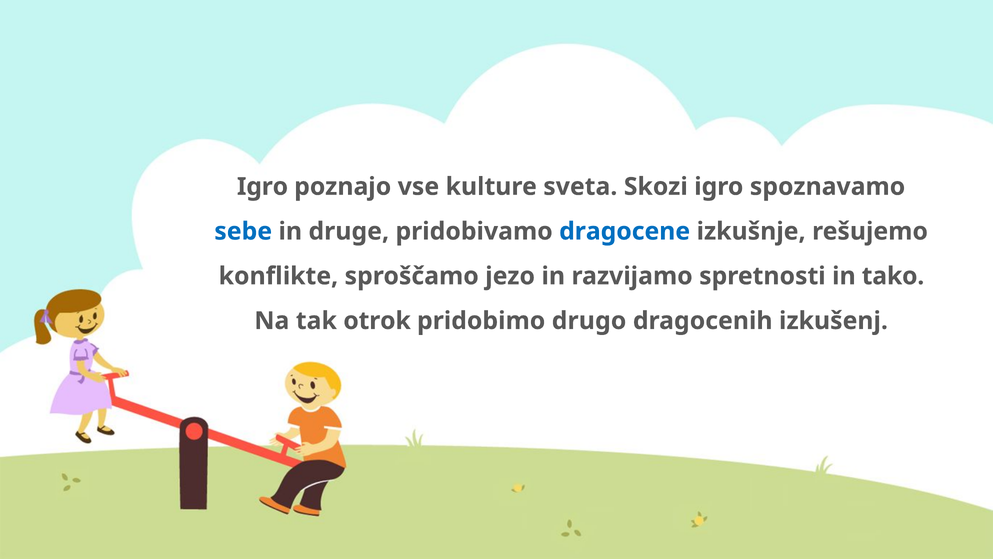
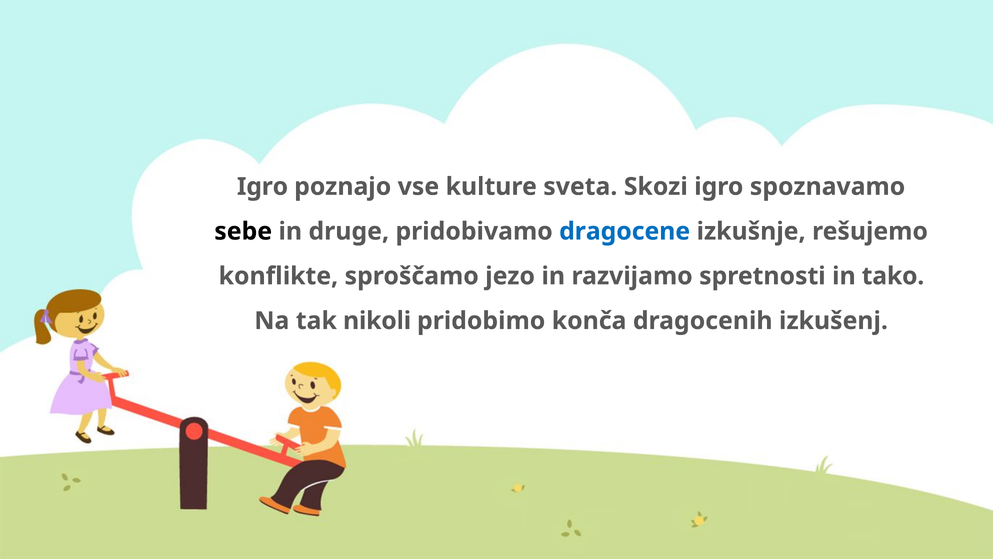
sebe colour: blue -> black
otrok: otrok -> nikoli
drugo: drugo -> konča
